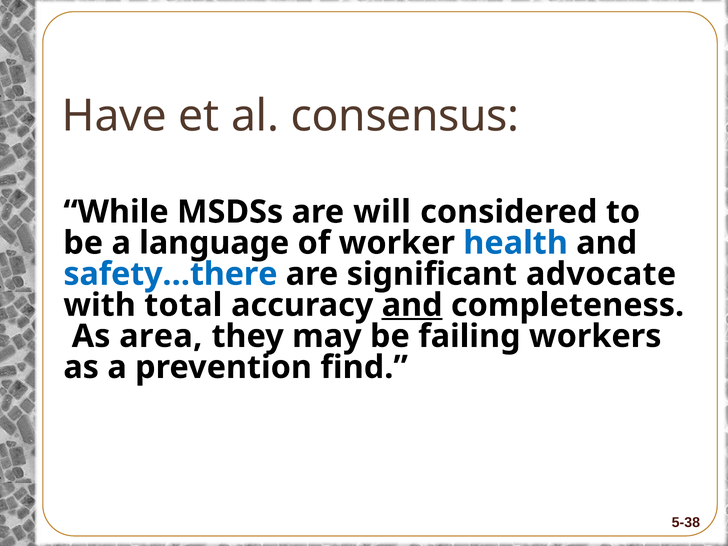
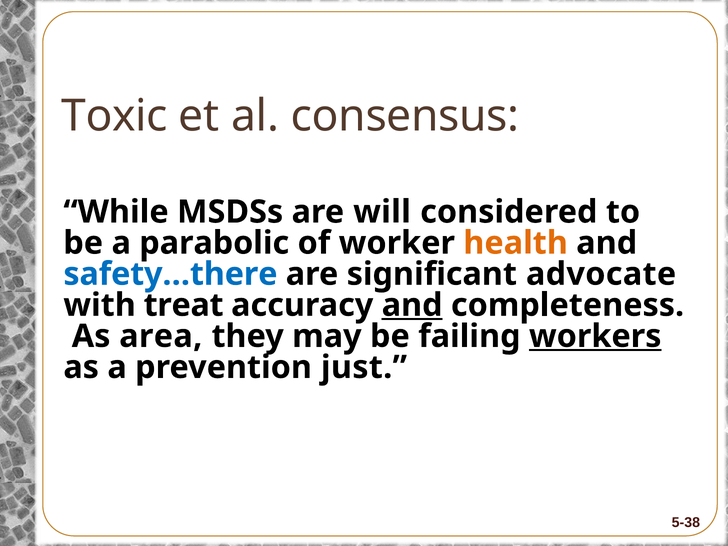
Have: Have -> Toxic
language: language -> parabolic
health colour: blue -> orange
total: total -> treat
workers underline: none -> present
find: find -> just
